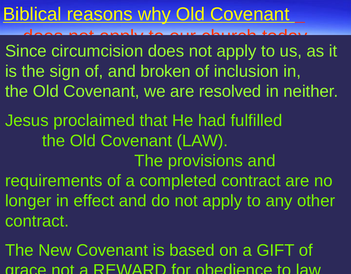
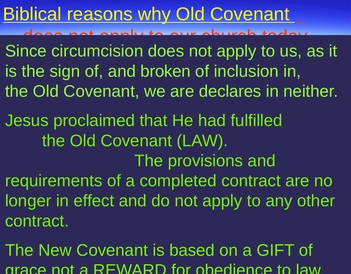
resolved: resolved -> declares
